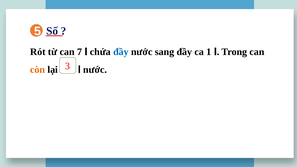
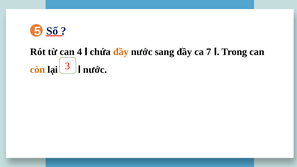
7: 7 -> 4
đầy at (121, 52) colour: blue -> orange
1: 1 -> 7
